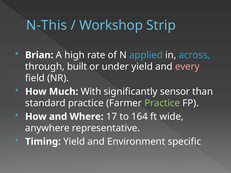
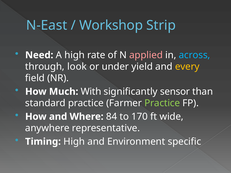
N-This: N-This -> N-East
Brian: Brian -> Need
applied colour: light blue -> pink
built: built -> look
every colour: pink -> yellow
17: 17 -> 84
164: 164 -> 170
Timing Yield: Yield -> High
